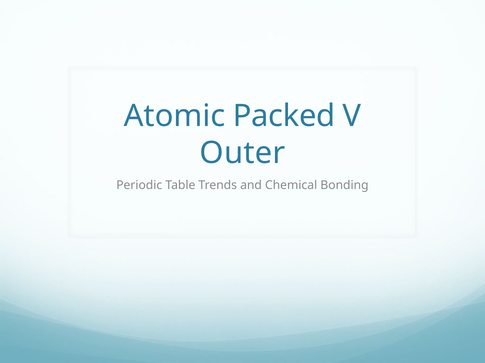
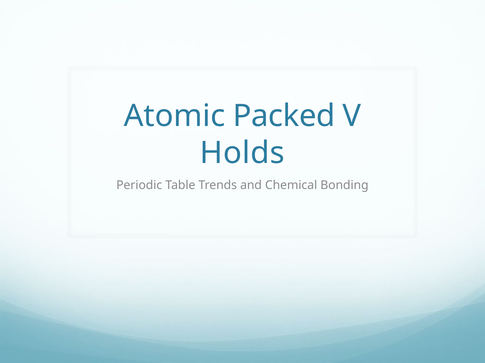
Outer: Outer -> Holds
